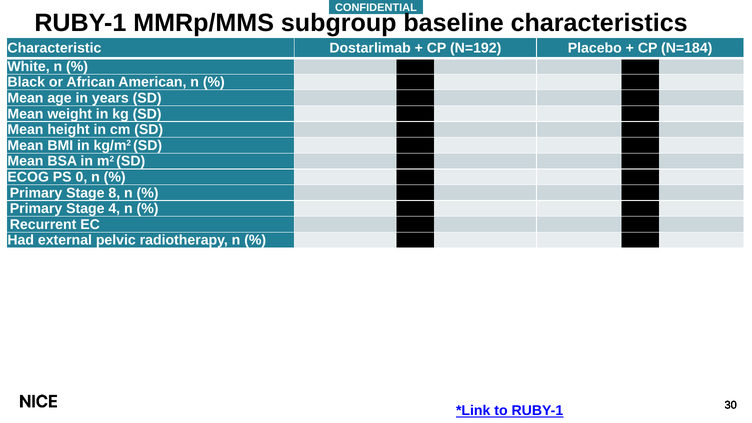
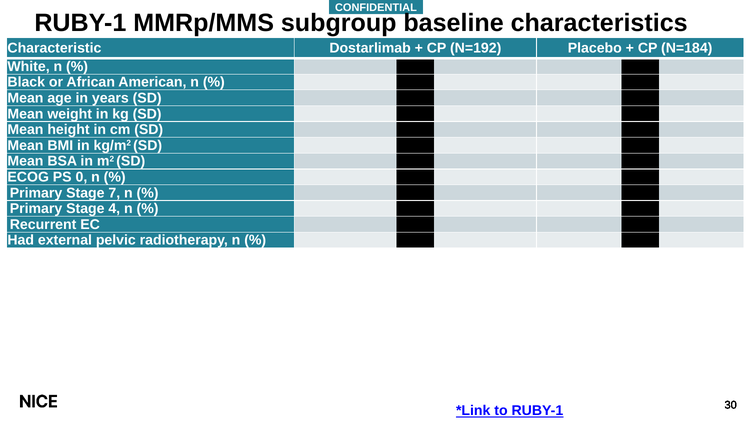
8: 8 -> 7
